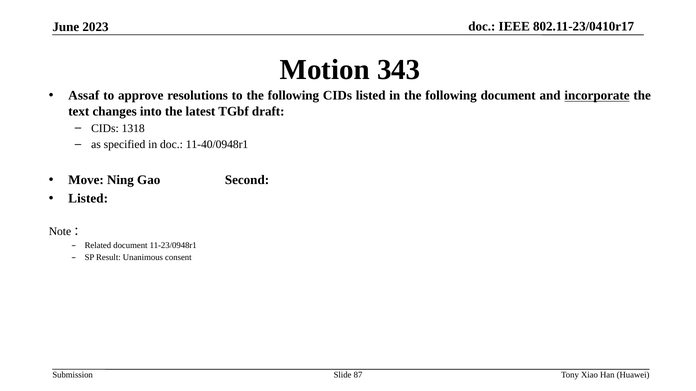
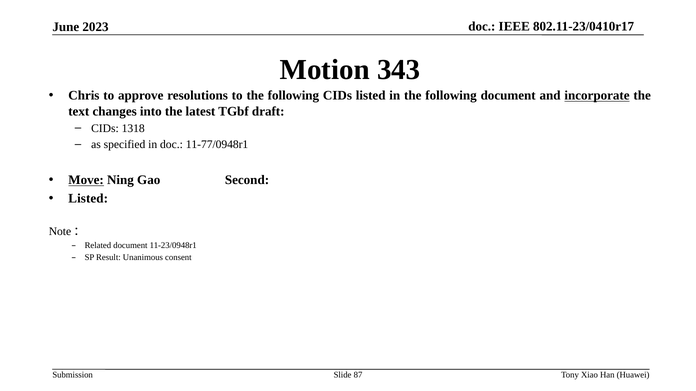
Assaf: Assaf -> Chris
11-40/0948r1: 11-40/0948r1 -> 11-77/0948r1
Move underline: none -> present
